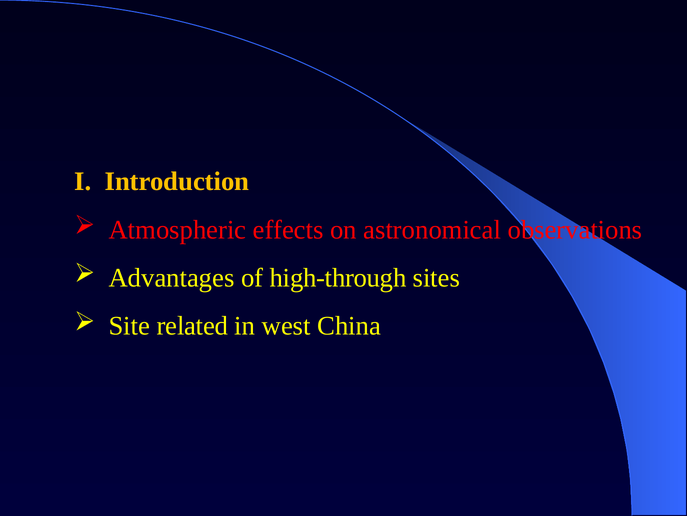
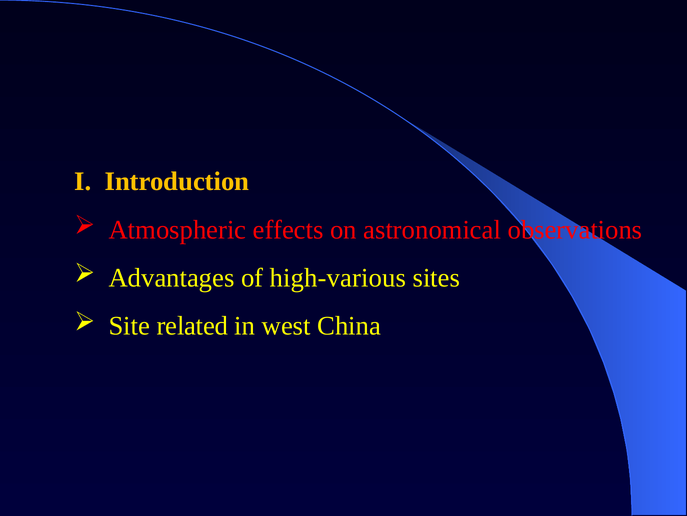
high-through: high-through -> high-various
